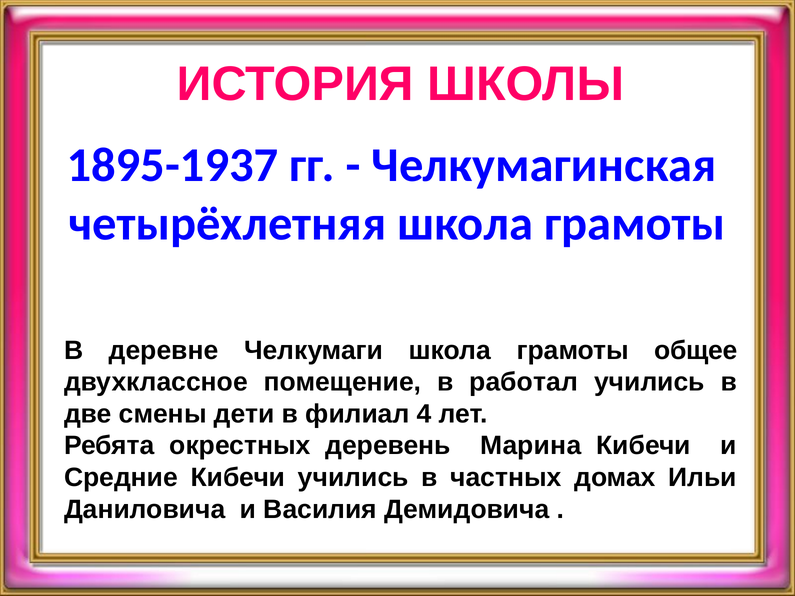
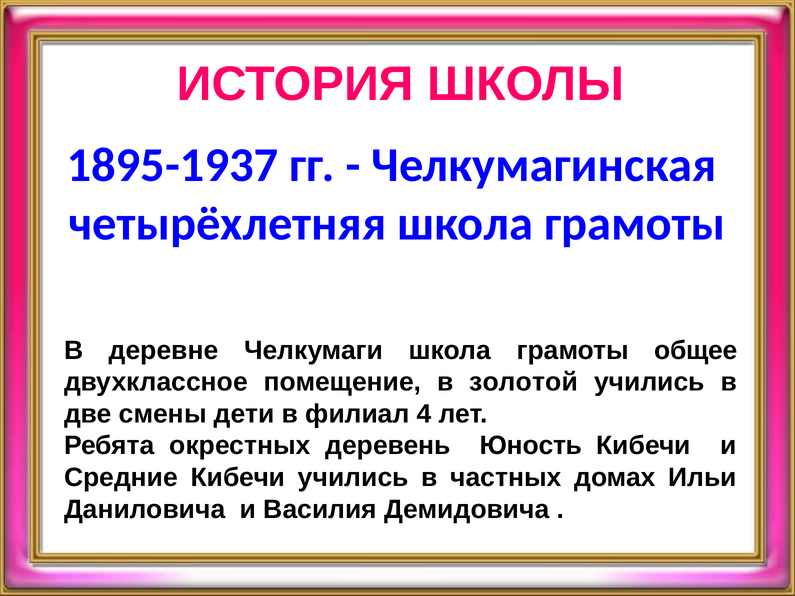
работал: работал -> золотой
Марина: Марина -> Юность
